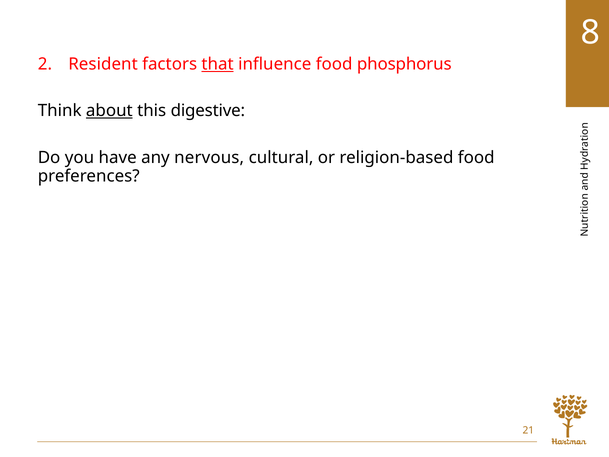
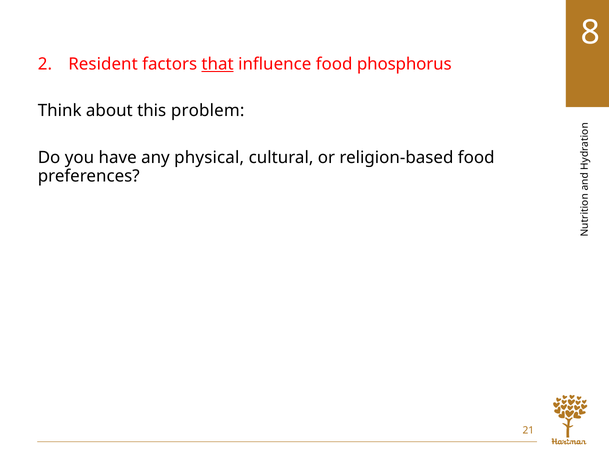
about underline: present -> none
digestive: digestive -> problem
nervous: nervous -> physical
